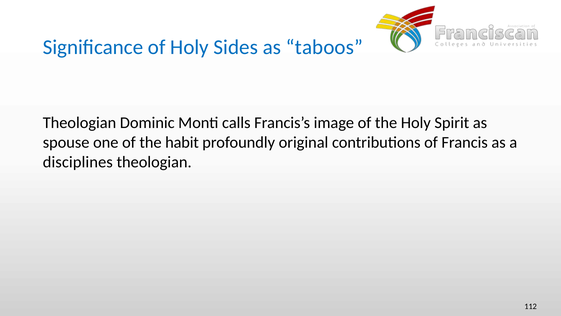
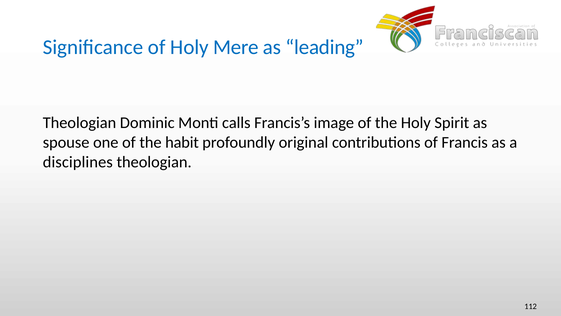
Sides: Sides -> Mere
taboos: taboos -> leading
